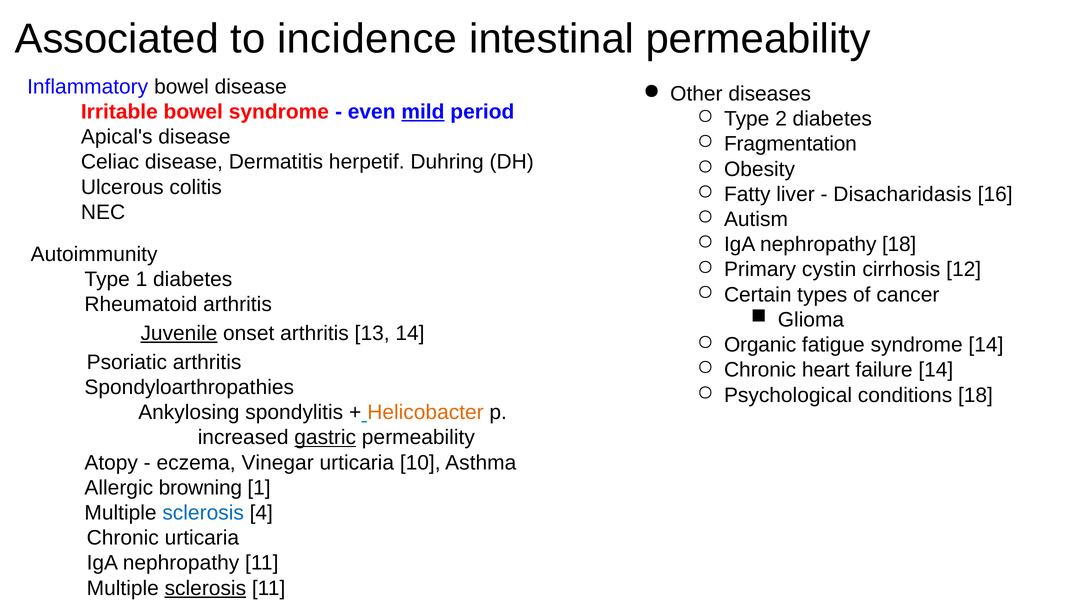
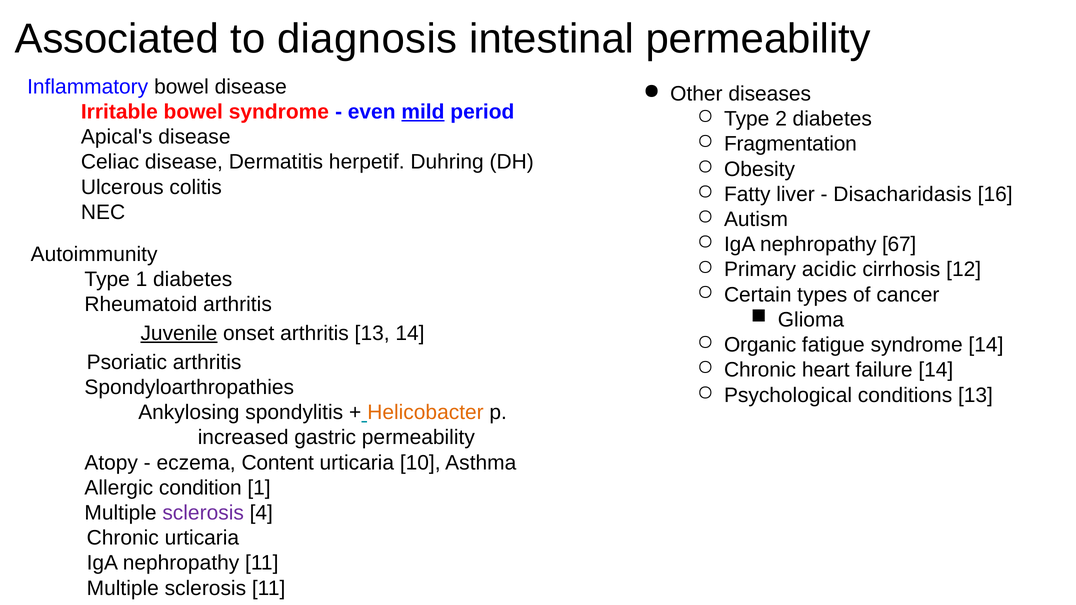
incidence: incidence -> diagnosis
nephropathy 18: 18 -> 67
cystin: cystin -> acidic
conditions 18: 18 -> 13
gastric underline: present -> none
Vinegar: Vinegar -> Content
browning: browning -> condition
sclerosis at (203, 513) colour: blue -> purple
sclerosis at (205, 588) underline: present -> none
